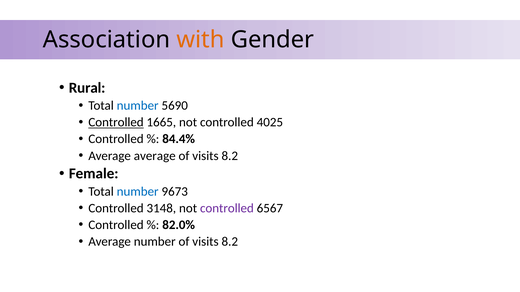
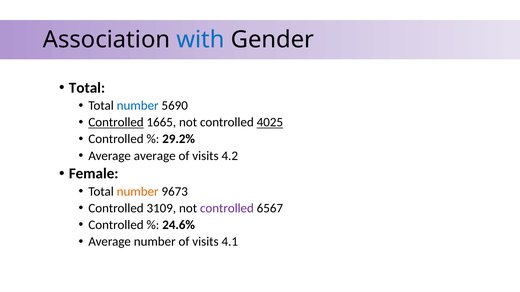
with colour: orange -> blue
Rural at (87, 88): Rural -> Total
4025 underline: none -> present
84.4%: 84.4% -> 29.2%
8.2 at (230, 156): 8.2 -> 4.2
number at (138, 192) colour: blue -> orange
3148: 3148 -> 3109
82.0%: 82.0% -> 24.6%
number of visits 8.2: 8.2 -> 4.1
